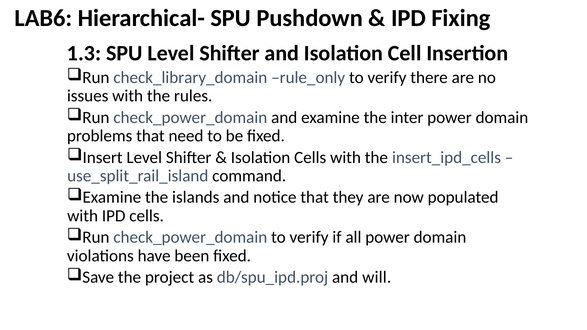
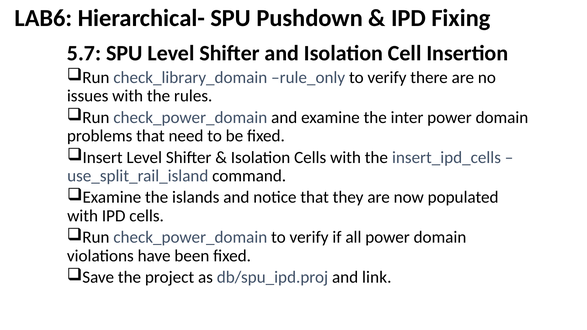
1.3: 1.3 -> 5.7
will: will -> link
